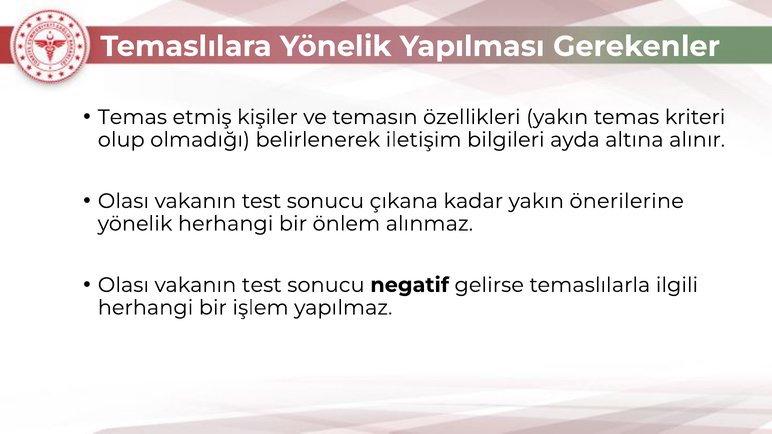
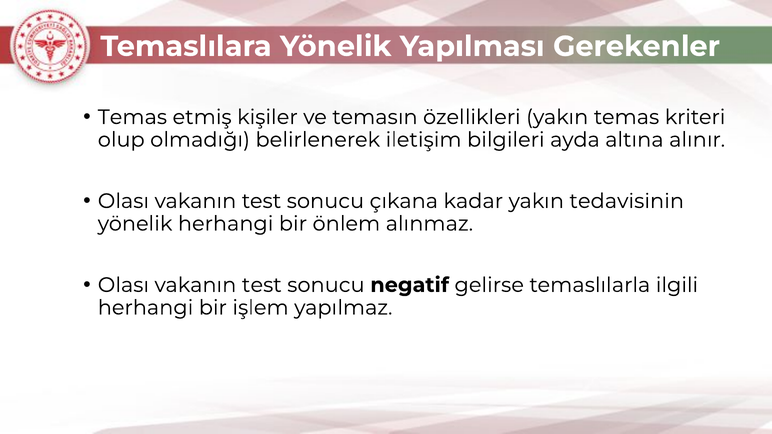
önerilerine: önerilerine -> tedavisinin
